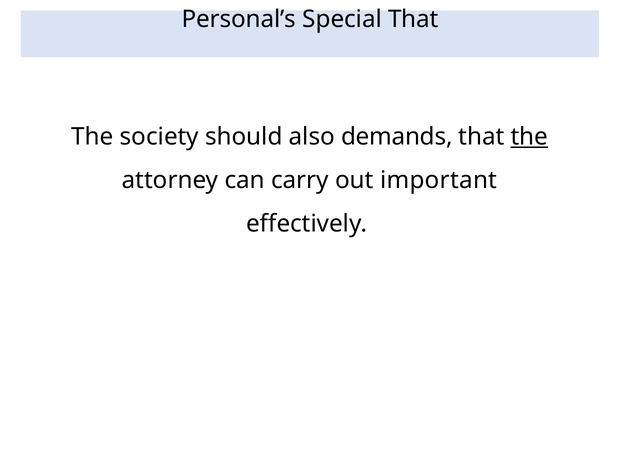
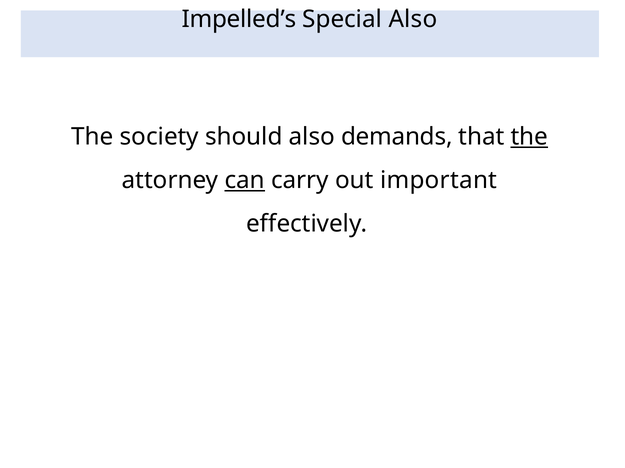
Personal’s: Personal’s -> Impelled’s
Special That: That -> Also
can underline: none -> present
